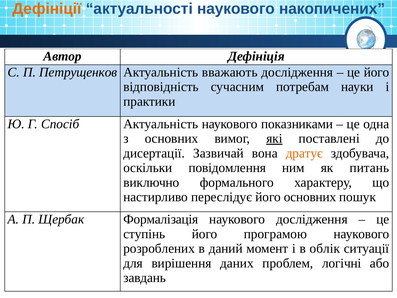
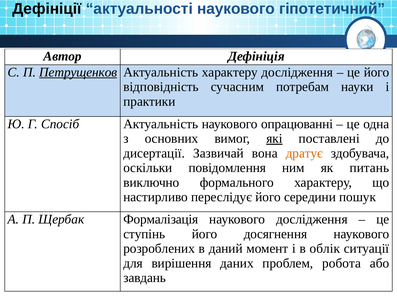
Дефініції colour: orange -> black
накопичених: накопичених -> гіпотетичний
Петрущенков underline: none -> present
Актуальність вважають: вважають -> характеру
показниками: показниками -> опрацюванні
його основних: основних -> середини
програмою: програмою -> досягнення
логічні: логічні -> робота
